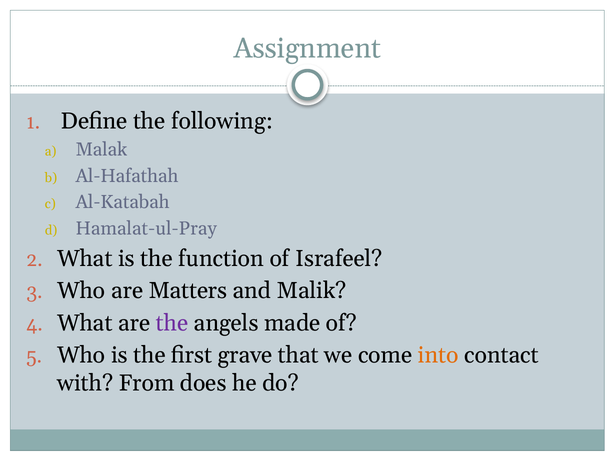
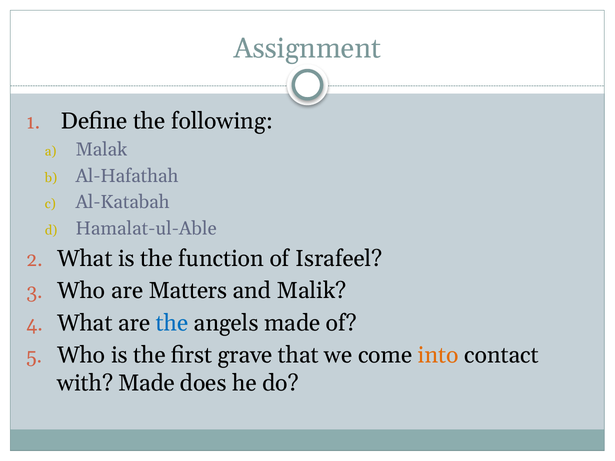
Hamalat-ul-Pray: Hamalat-ul-Pray -> Hamalat-ul-Able
the at (172, 323) colour: purple -> blue
with From: From -> Made
